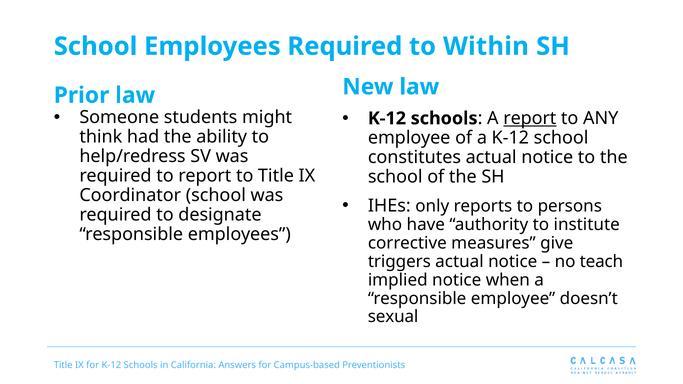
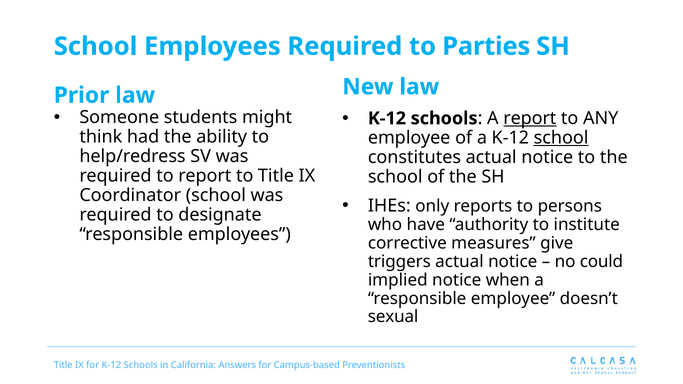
Within: Within -> Parties
school at (561, 138) underline: none -> present
teach: teach -> could
